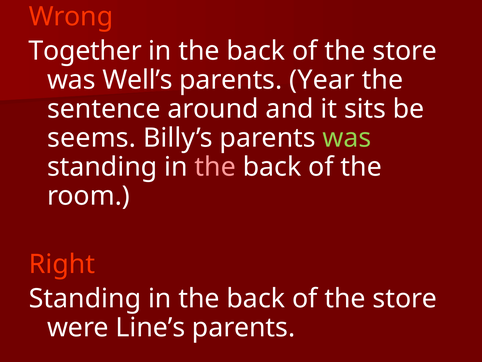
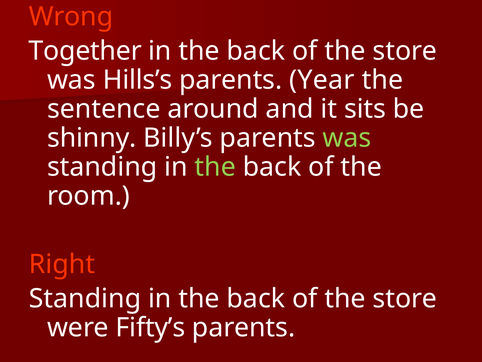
Well’s: Well’s -> Hills’s
seems: seems -> shinny
the at (215, 167) colour: pink -> light green
Line’s: Line’s -> Fifty’s
